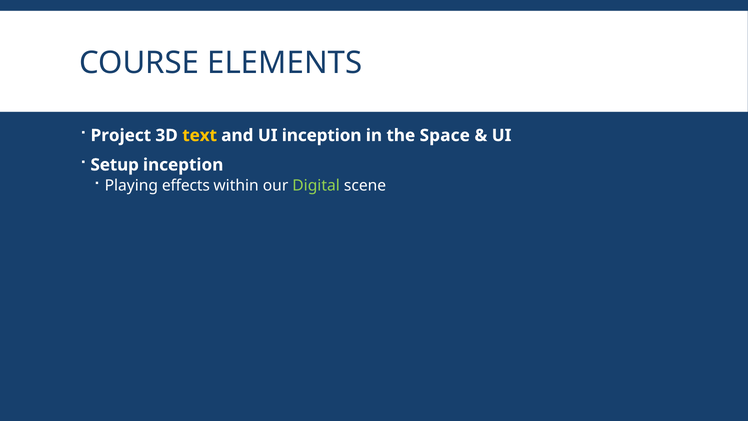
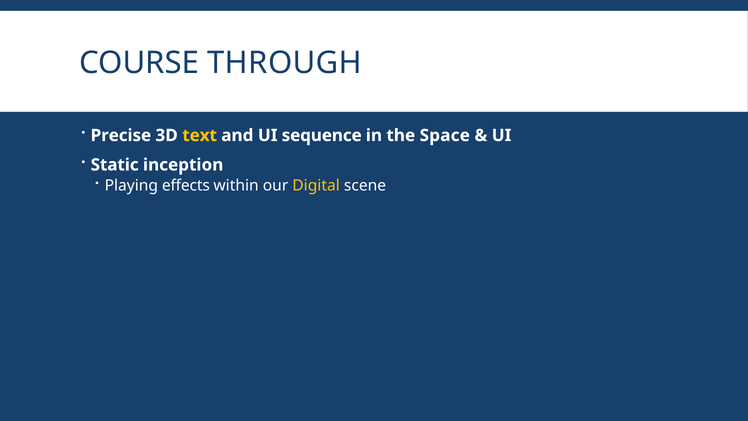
ELEMENTS: ELEMENTS -> THROUGH
Project: Project -> Precise
UI inception: inception -> sequence
Setup: Setup -> Static
Digital colour: light green -> yellow
